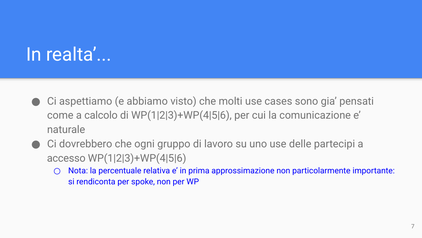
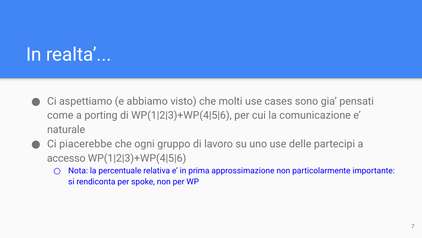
calcolo: calcolo -> porting
dovrebbero: dovrebbero -> piacerebbe
